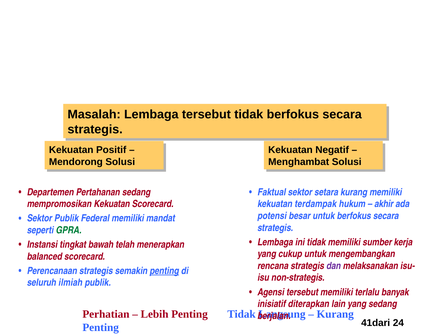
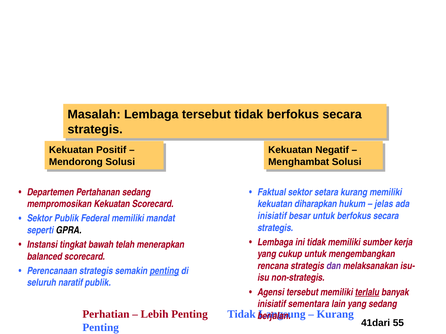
terdampak: terdampak -> diharapkan
akhir: akhir -> jelas
potensi at (272, 216): potensi -> inisiatif
GPRA colour: green -> black
ilmiah: ilmiah -> naratif
terlalu underline: none -> present
diterapkan: diterapkan -> sementara
24: 24 -> 55
